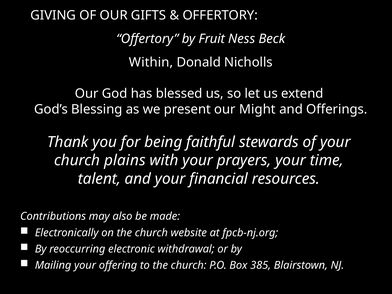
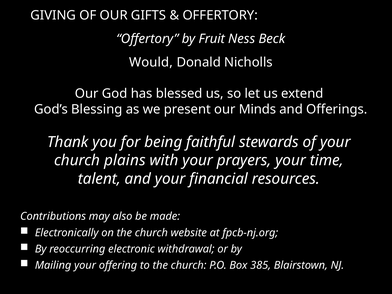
Within: Within -> Would
Might: Might -> Minds
